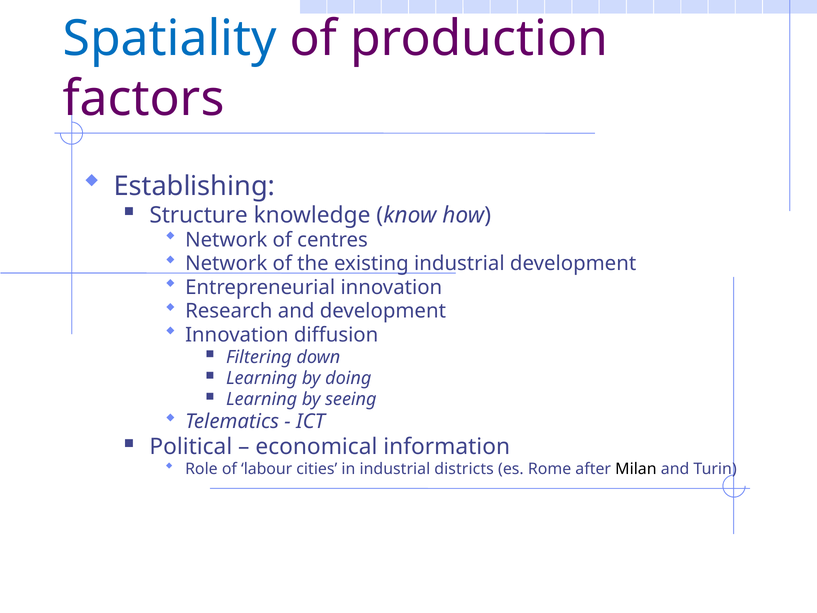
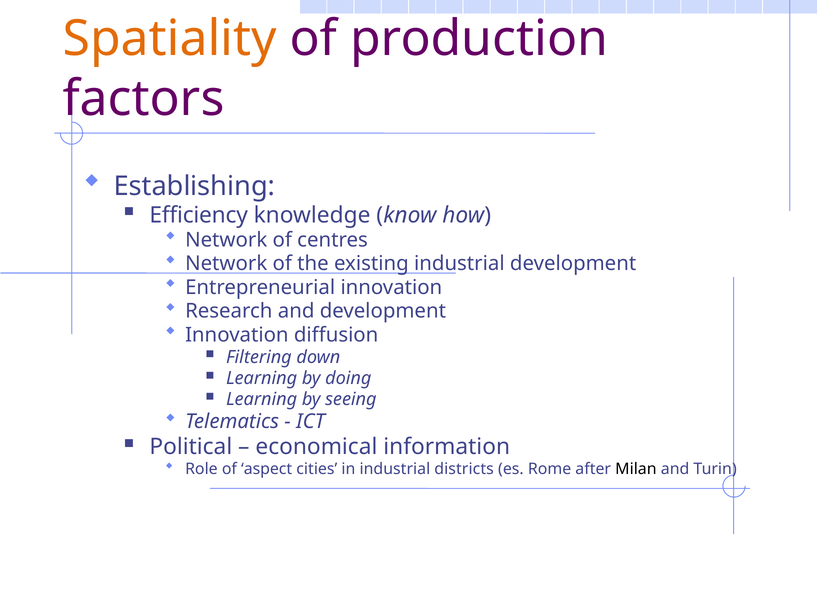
Spatiality colour: blue -> orange
Structure: Structure -> Efficiency
labour: labour -> aspect
